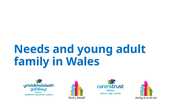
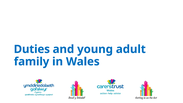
Needs: Needs -> Duties
